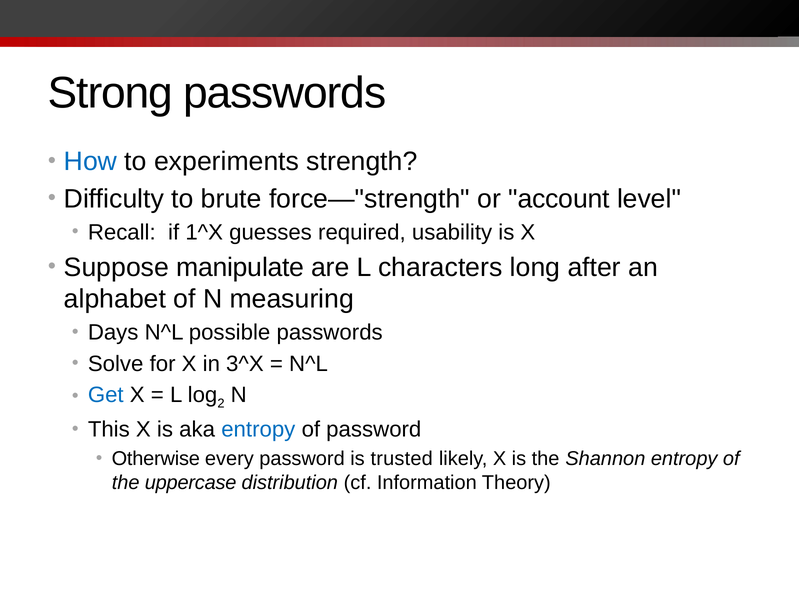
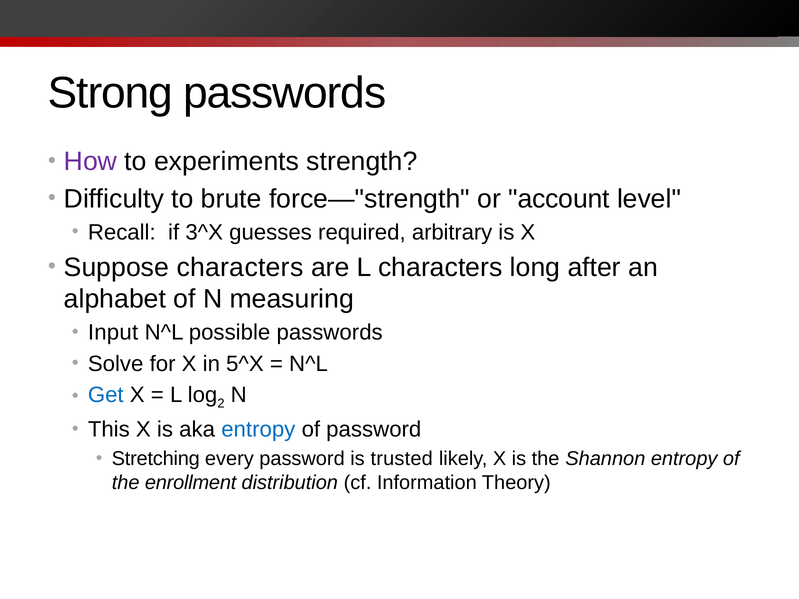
How colour: blue -> purple
1^X: 1^X -> 3^X
usability: usability -> arbitrary
Suppose manipulate: manipulate -> characters
Days: Days -> Input
3^X: 3^X -> 5^X
Otherwise: Otherwise -> Stretching
uppercase: uppercase -> enrollment
